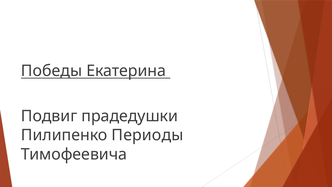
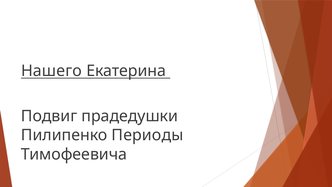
Победы: Победы -> Нашего
